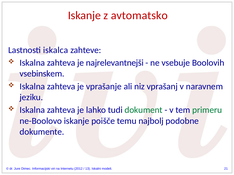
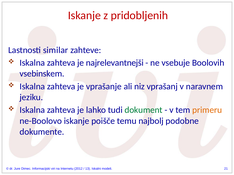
avtomatsko: avtomatsko -> pridobljenih
iskalca: iskalca -> similar
primeru colour: green -> orange
